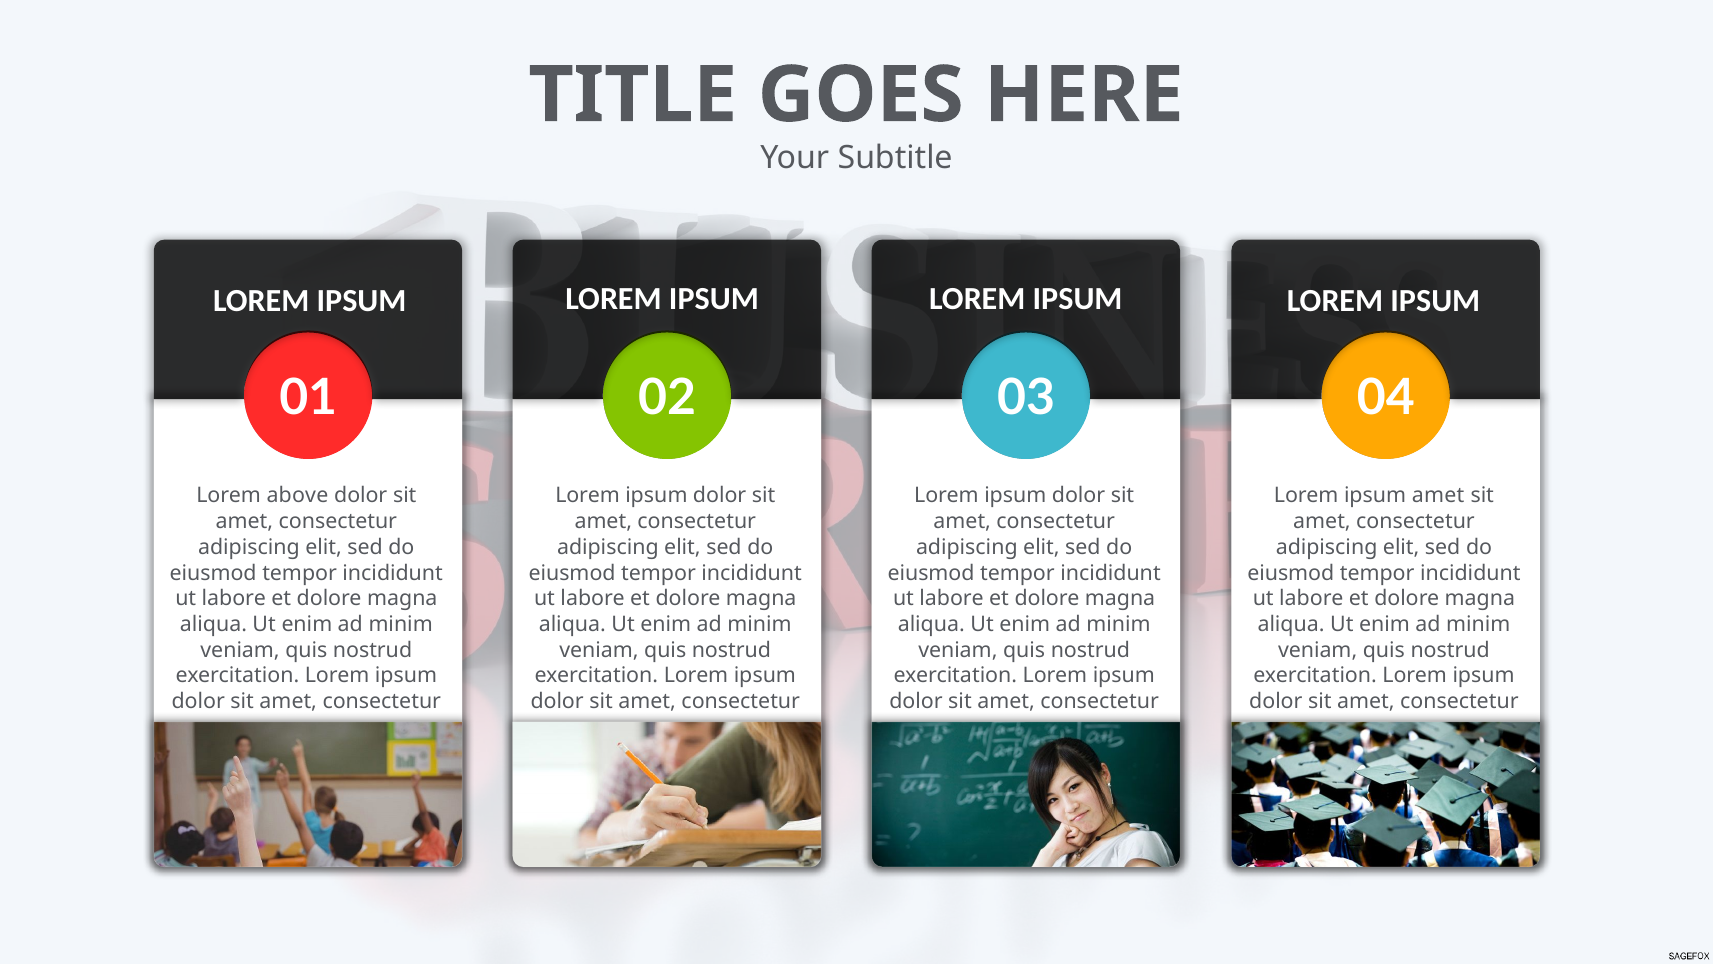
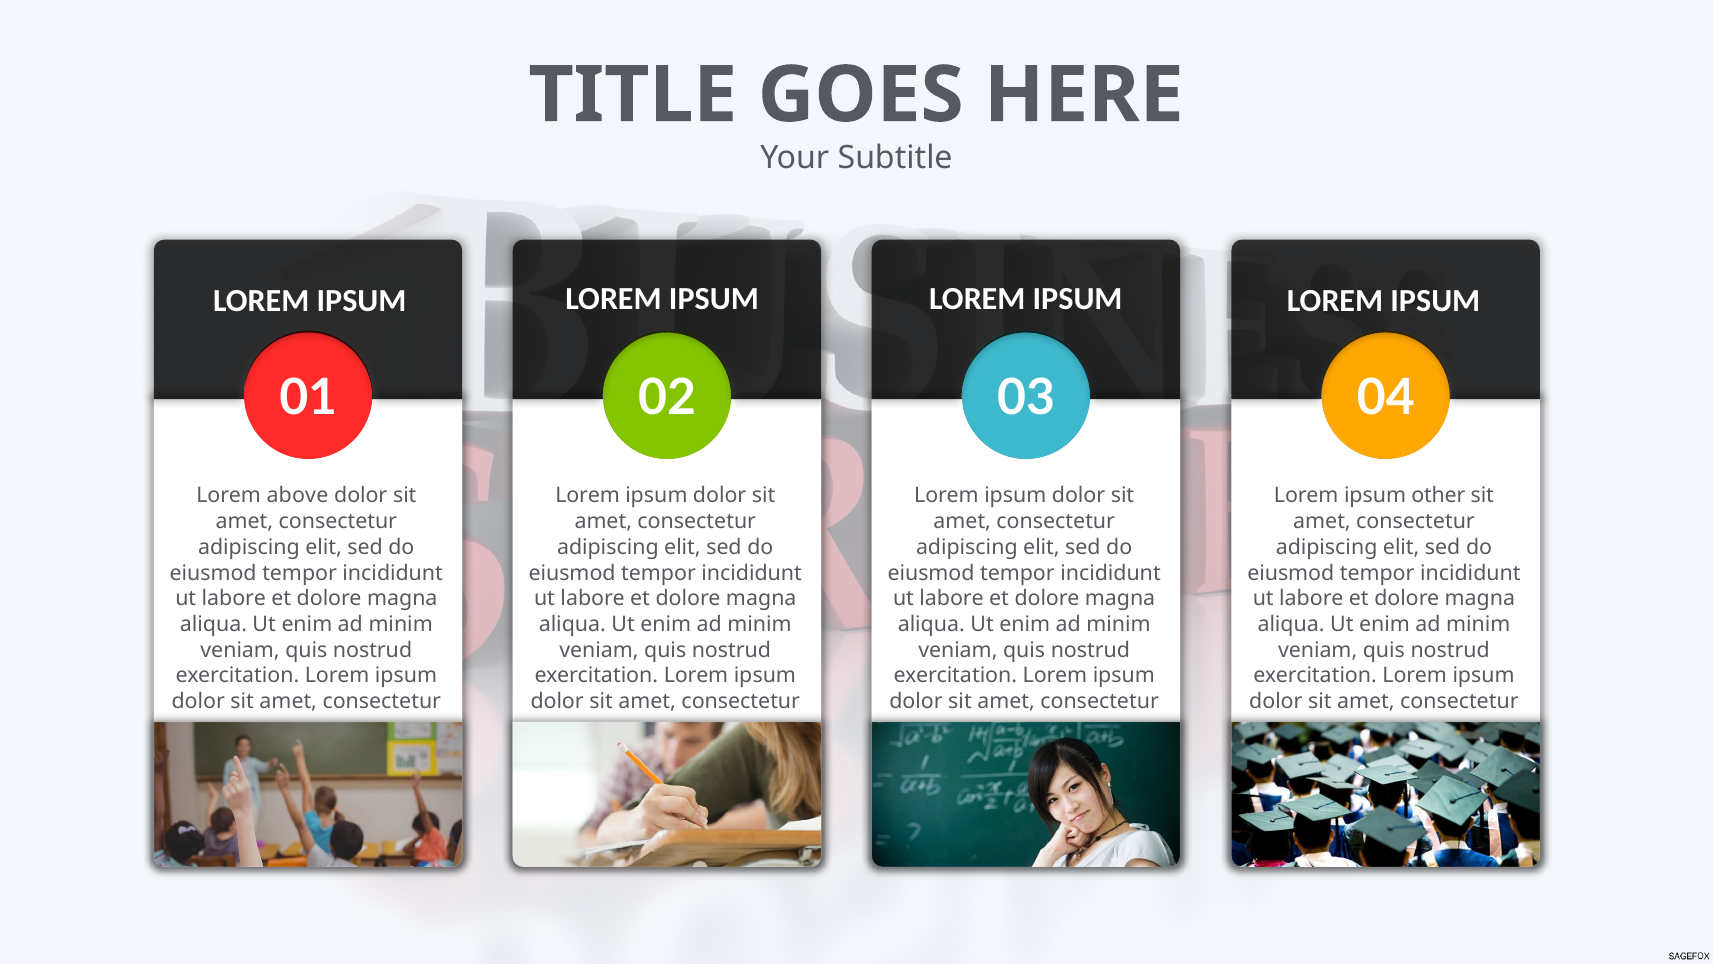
ipsum amet: amet -> other
